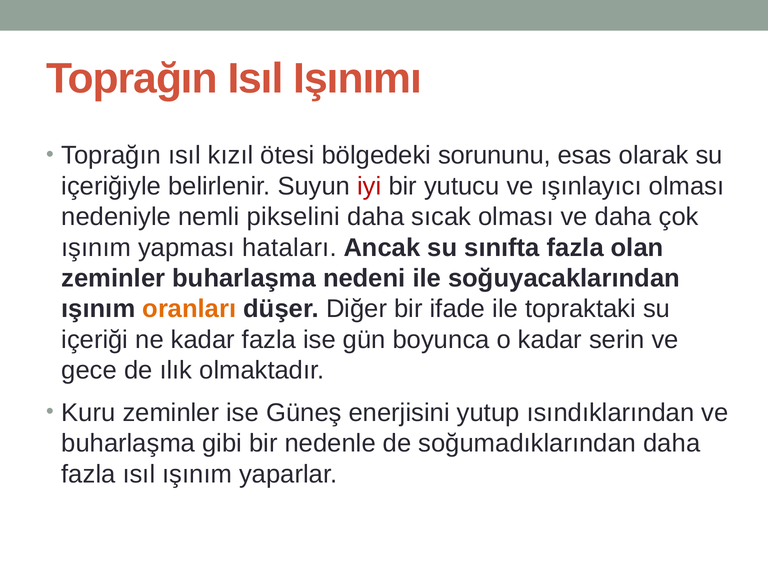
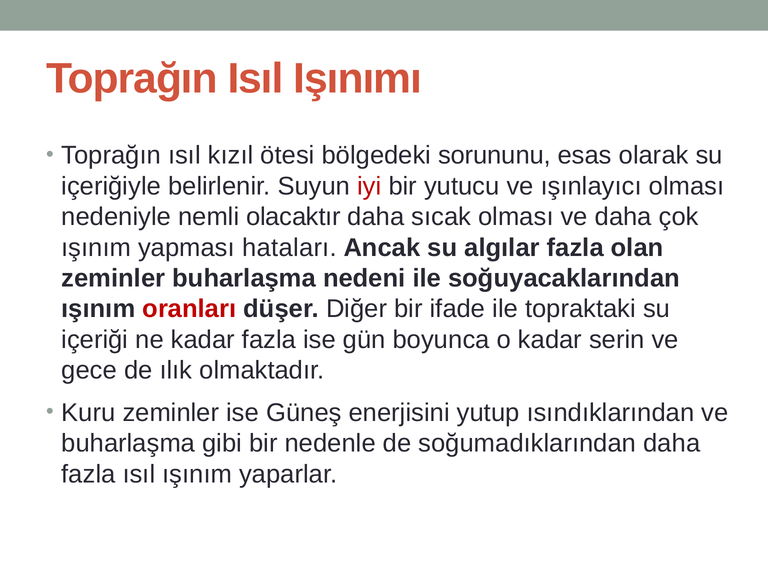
pikselini: pikselini -> olacaktır
sınıfta: sınıfta -> algılar
oranları colour: orange -> red
